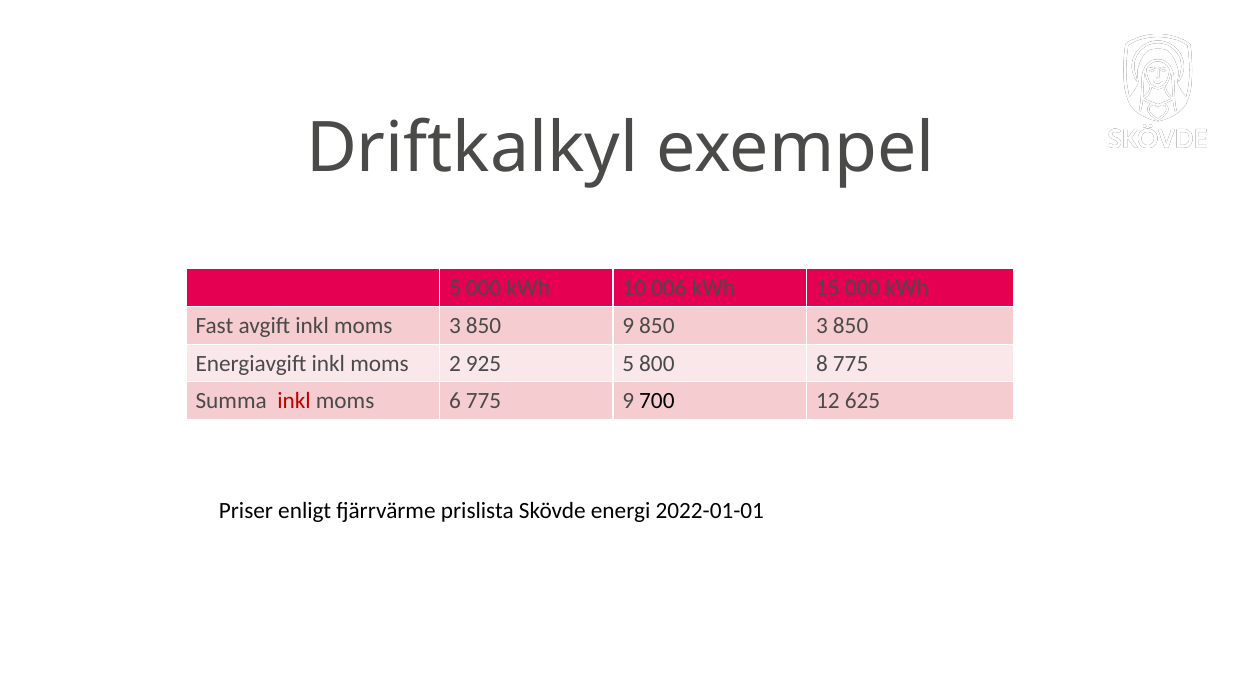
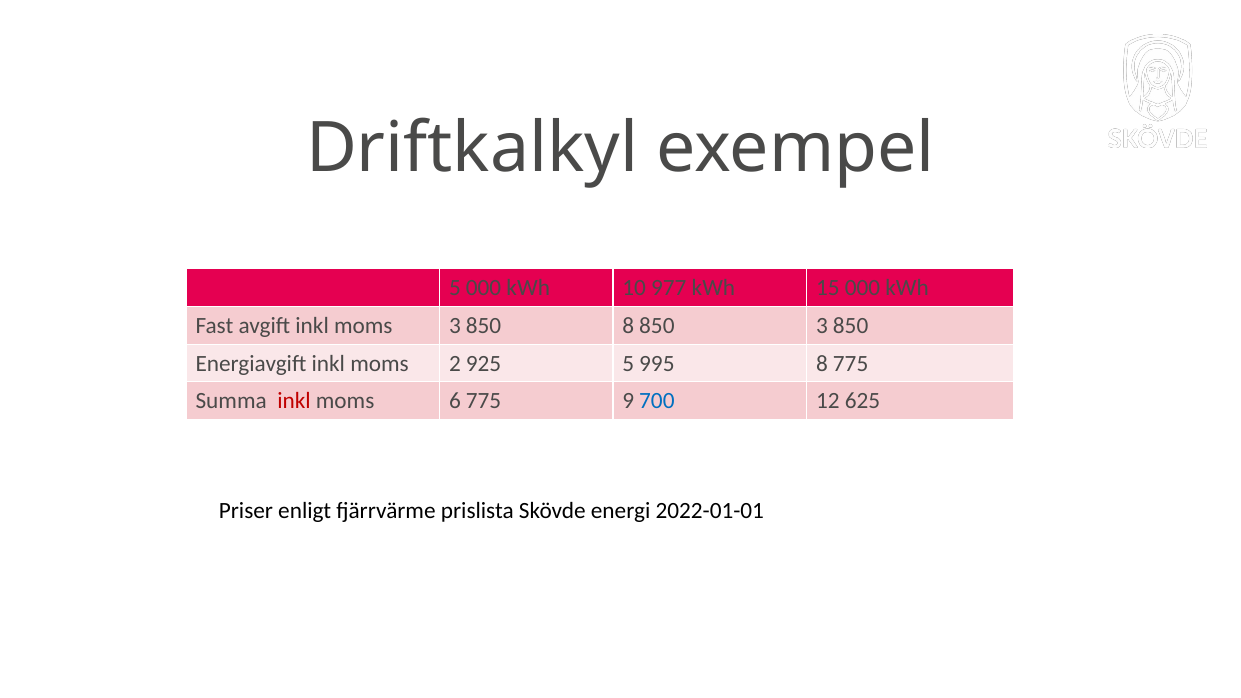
006: 006 -> 977
850 9: 9 -> 8
800: 800 -> 995
700 colour: black -> blue
